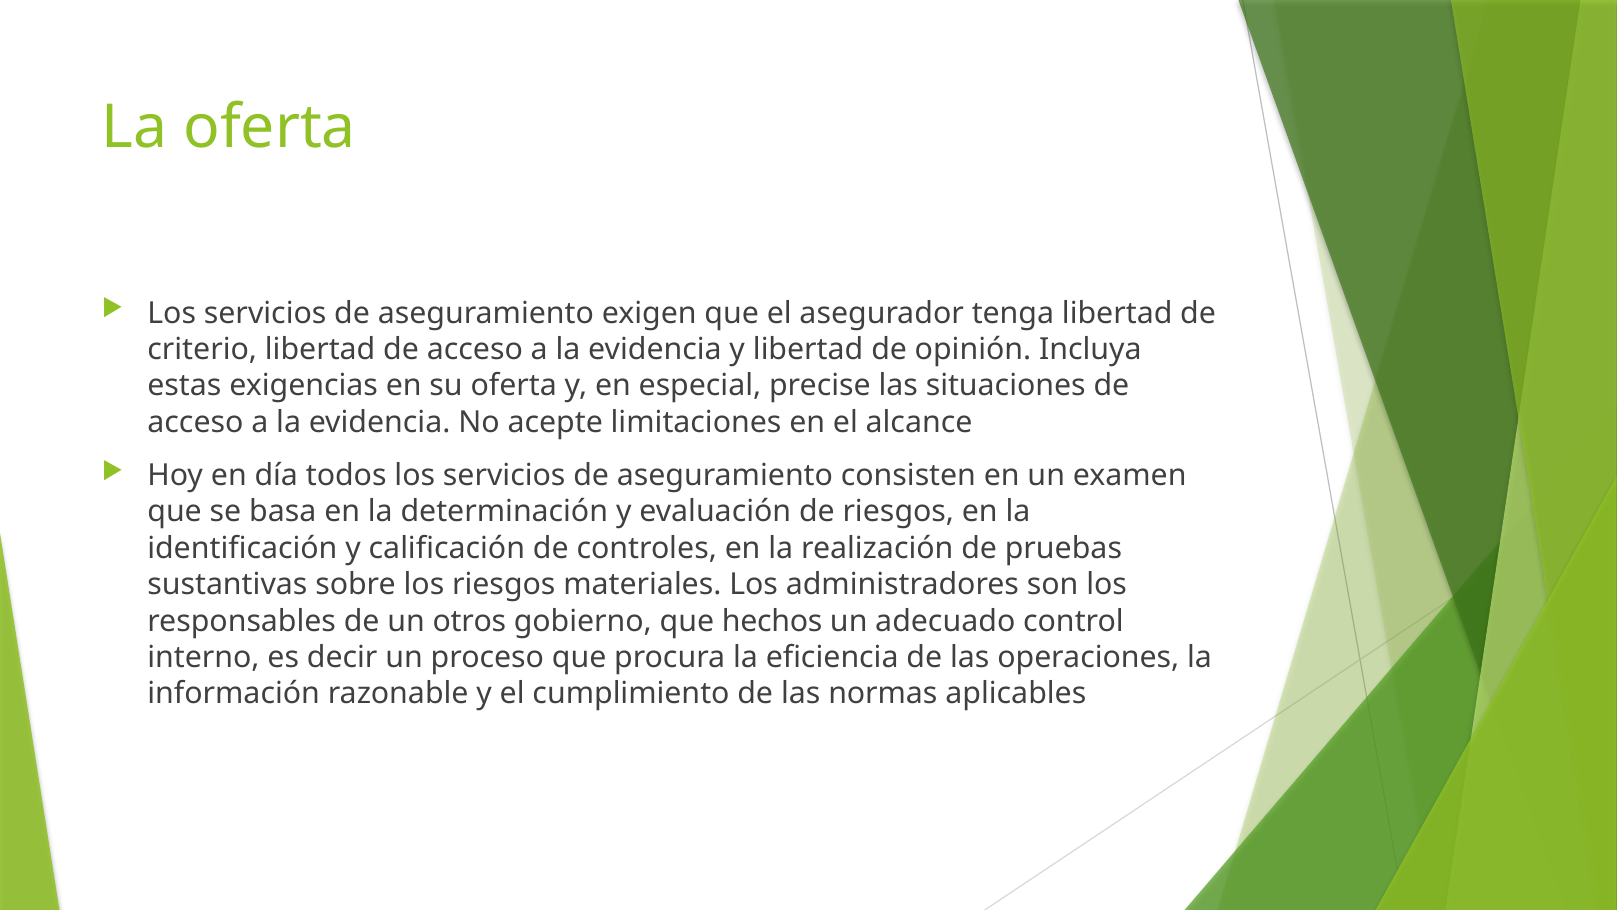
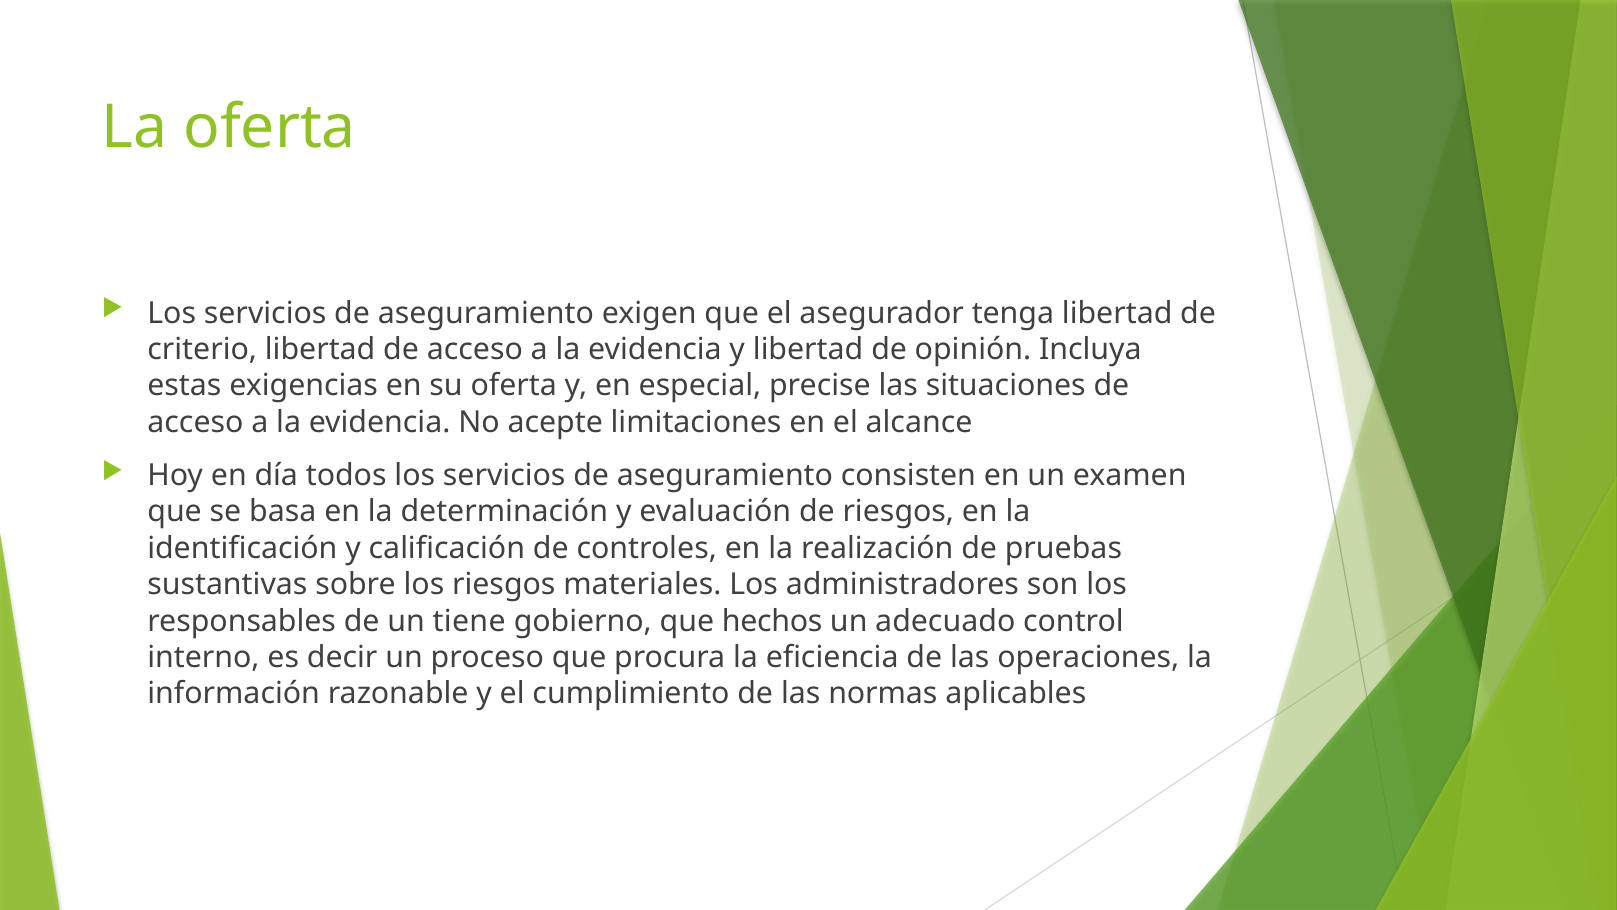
otros: otros -> tiene
